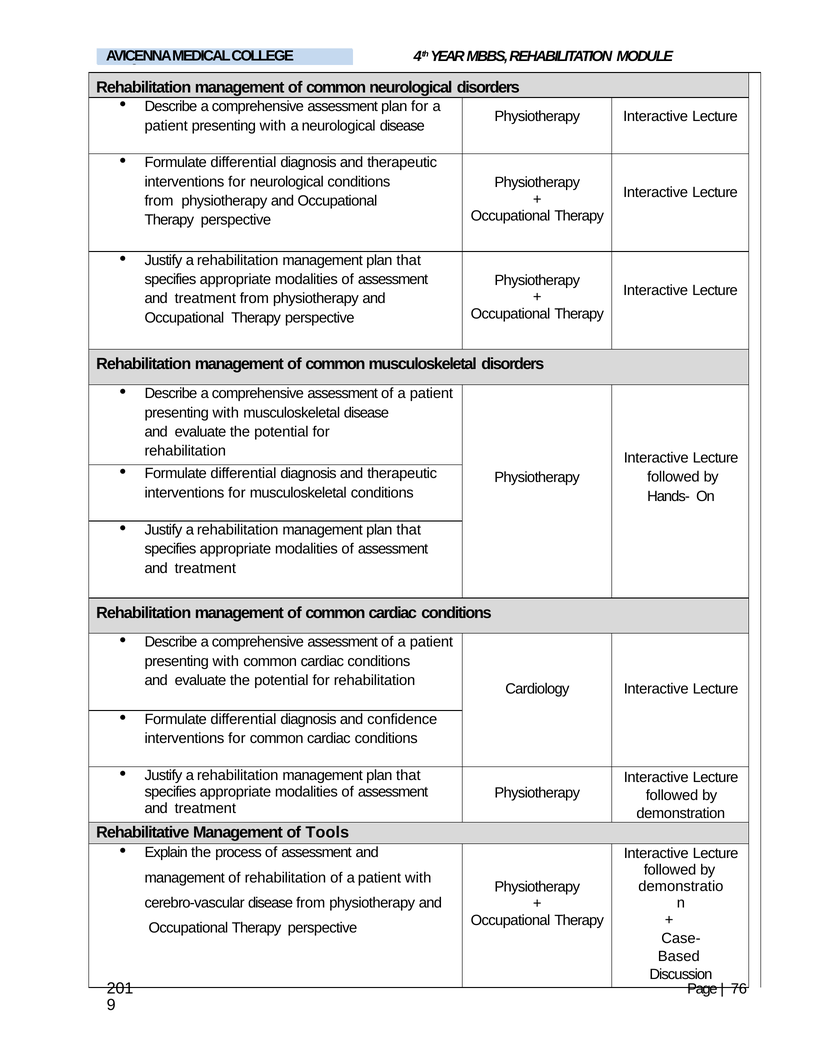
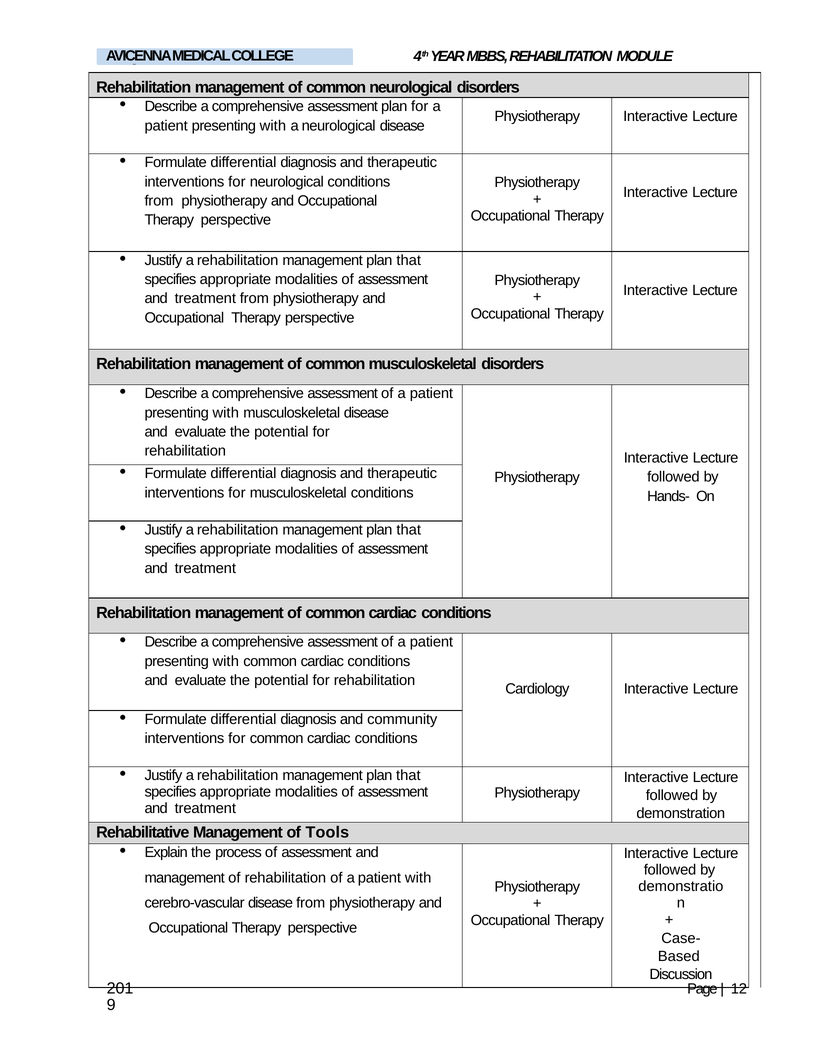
confidence: confidence -> community
76: 76 -> 12
